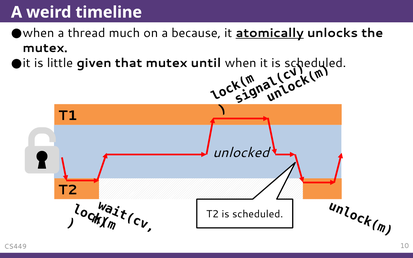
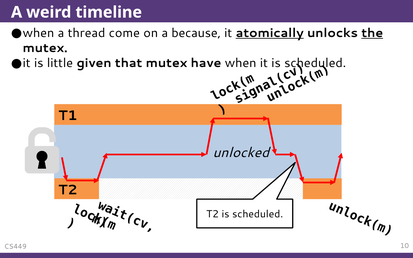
much: much -> come
the underline: none -> present
until: until -> have
